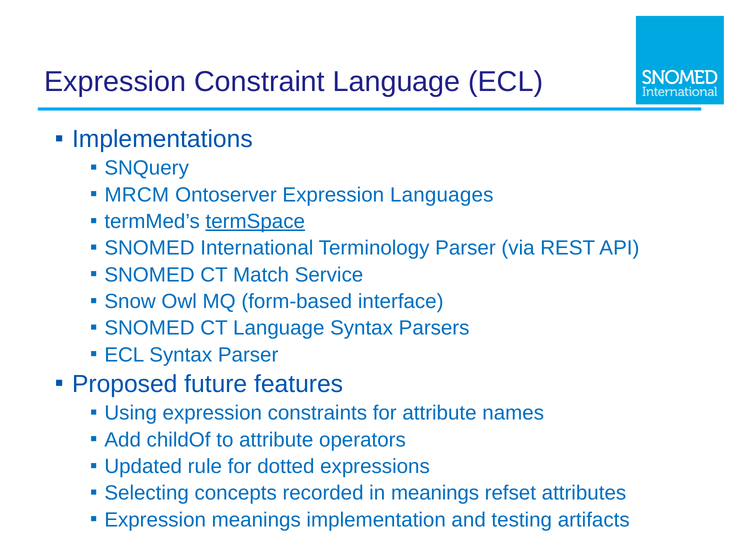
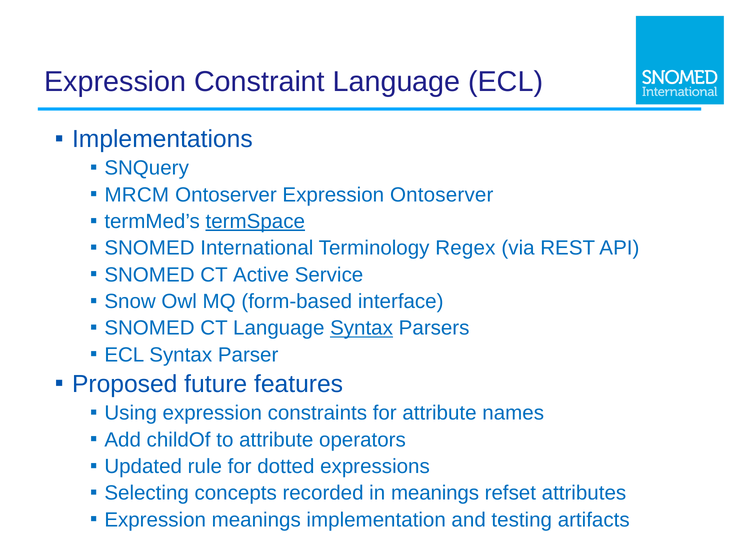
Expression Languages: Languages -> Ontoserver
Terminology Parser: Parser -> Regex
Match: Match -> Active
Syntax at (362, 328) underline: none -> present
